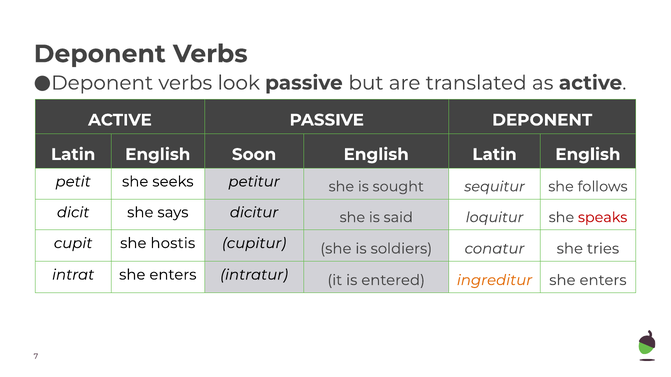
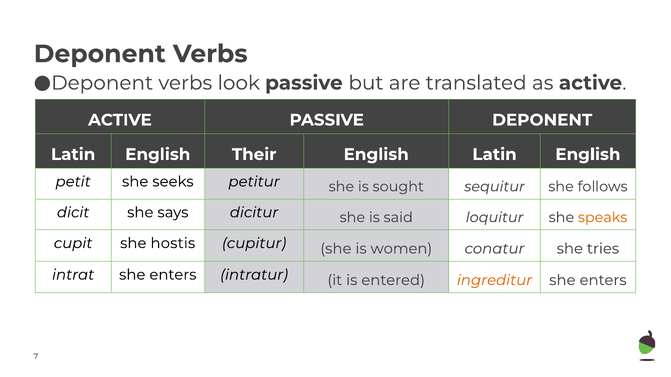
Soon: Soon -> Their
speaks colour: red -> orange
soldiers: soldiers -> women
